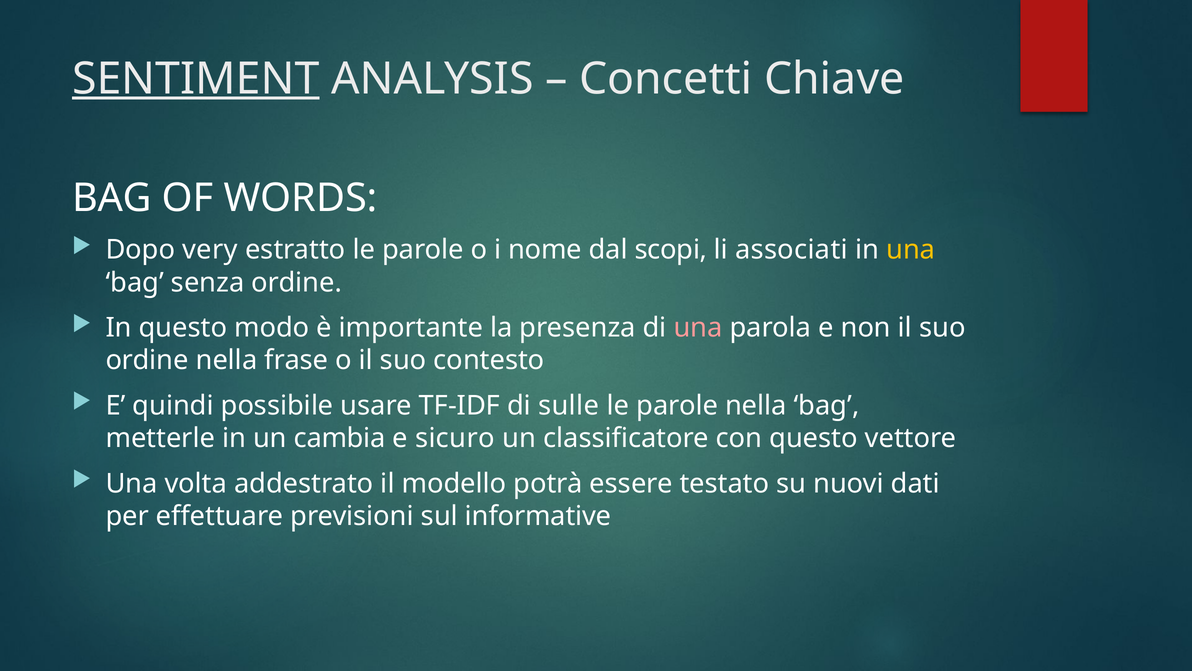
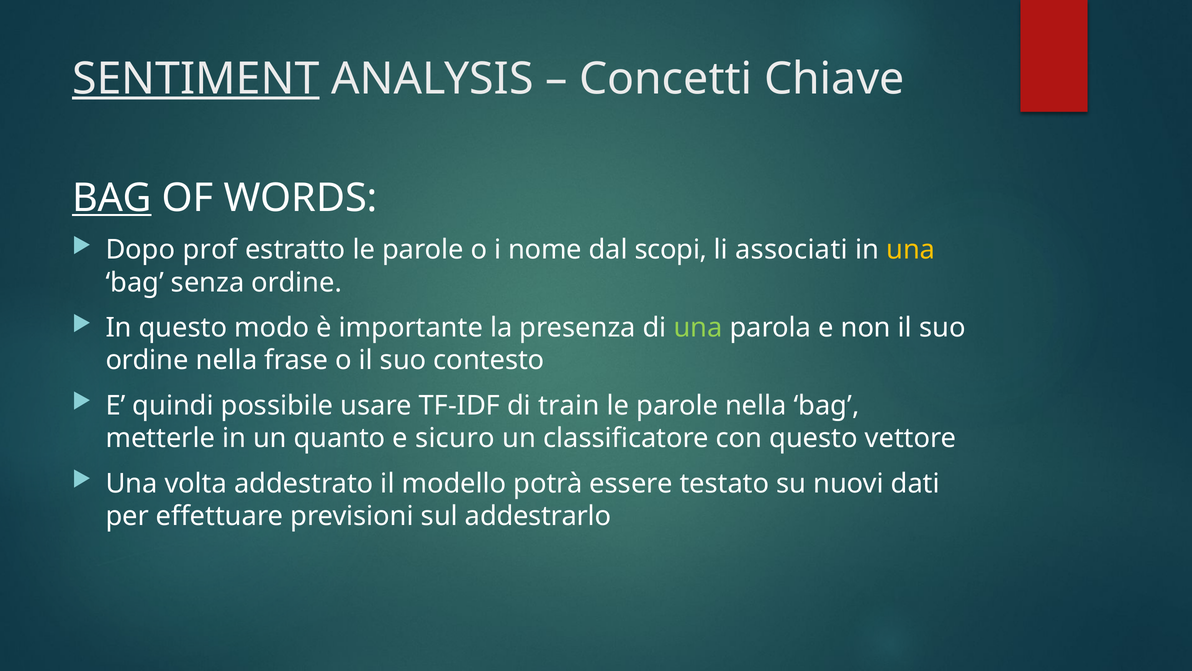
BAG at (112, 198) underline: none -> present
very: very -> prof
una at (698, 327) colour: pink -> light green
sulle: sulle -> train
cambia: cambia -> quanto
informative: informative -> addestrarlo
